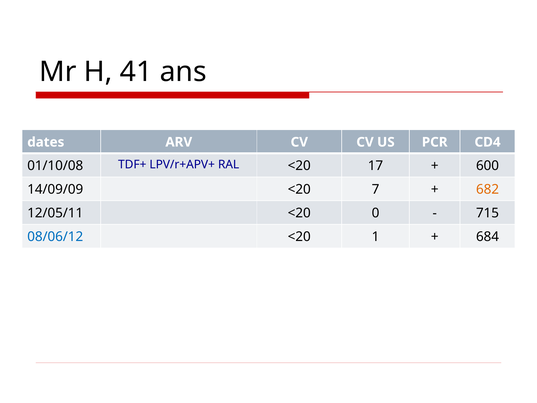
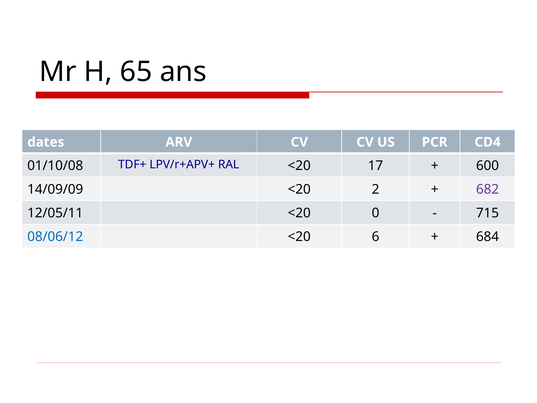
41: 41 -> 65
7: 7 -> 2
682 colour: orange -> purple
1: 1 -> 6
